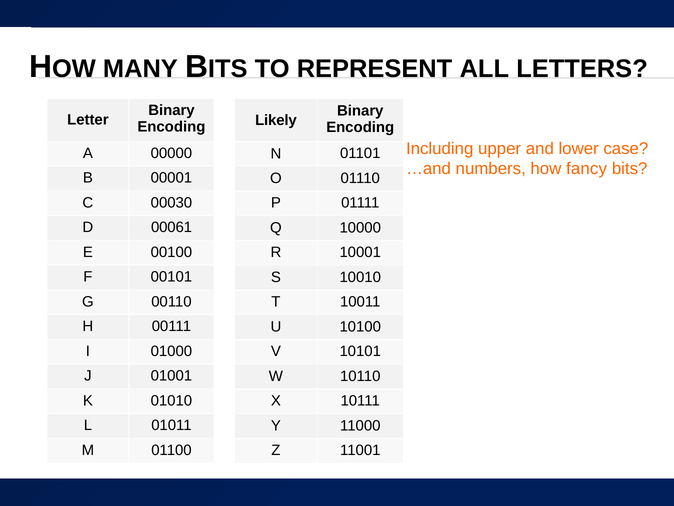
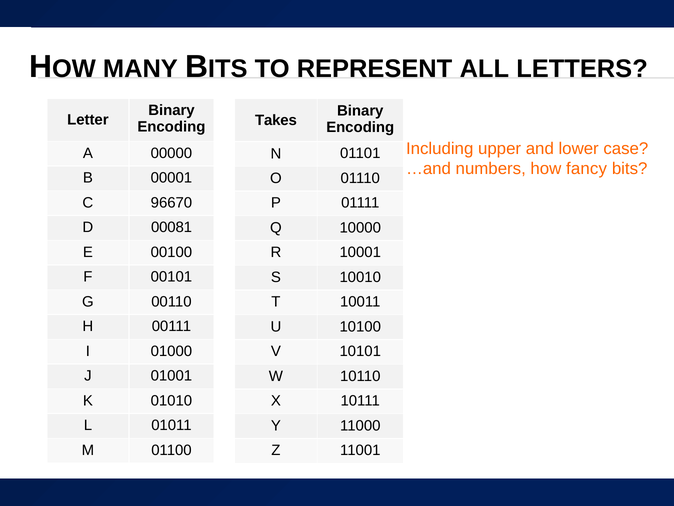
Likely: Likely -> Takes
00030: 00030 -> 96670
00061: 00061 -> 00081
